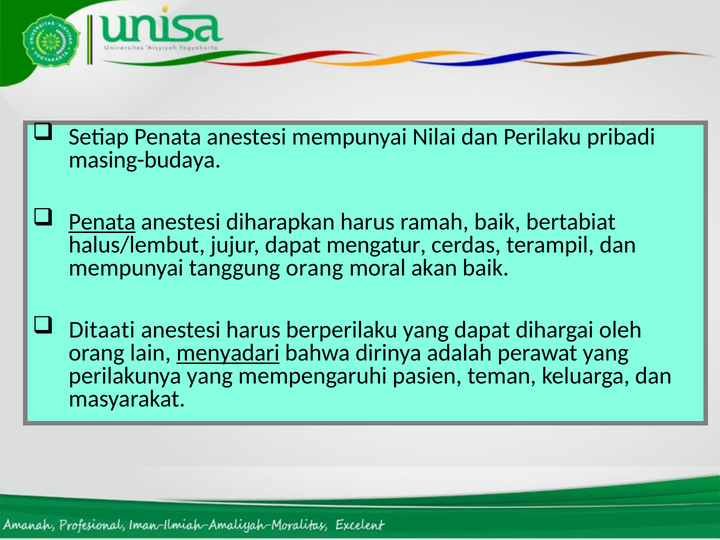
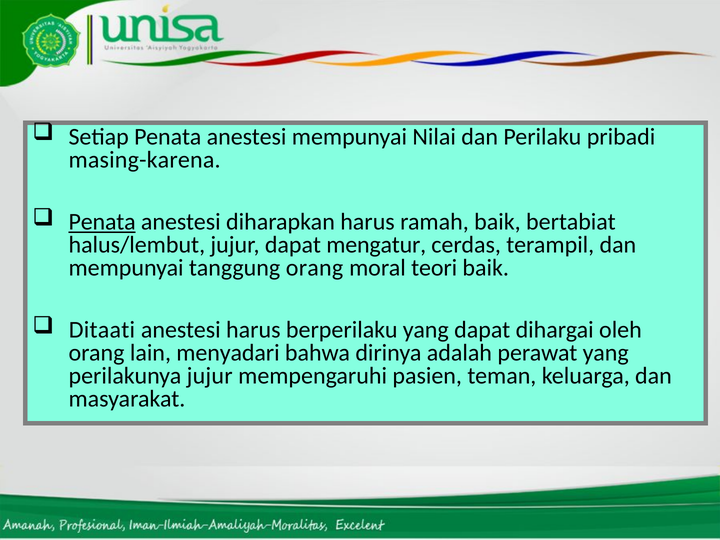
masing-budaya: masing-budaya -> masing-karena
akan: akan -> teori
menyadari underline: present -> none
perilakunya yang: yang -> jujur
